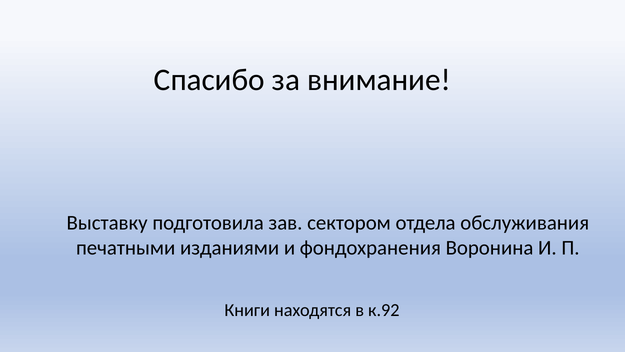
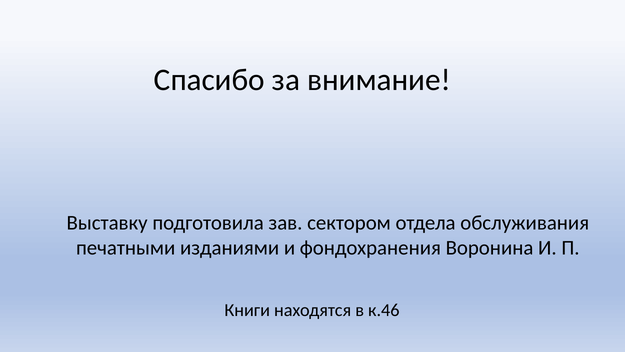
к.92: к.92 -> к.46
